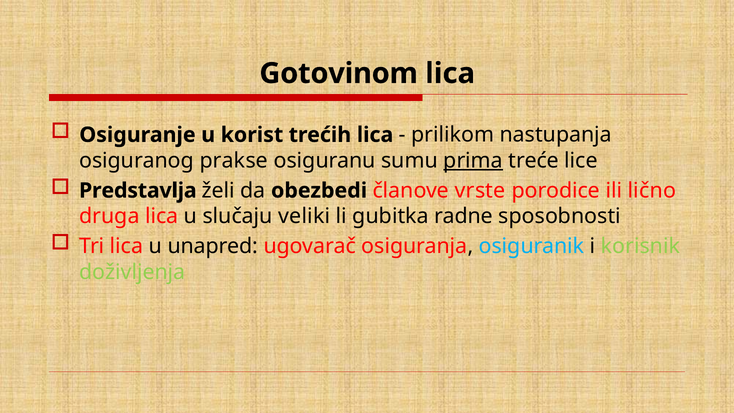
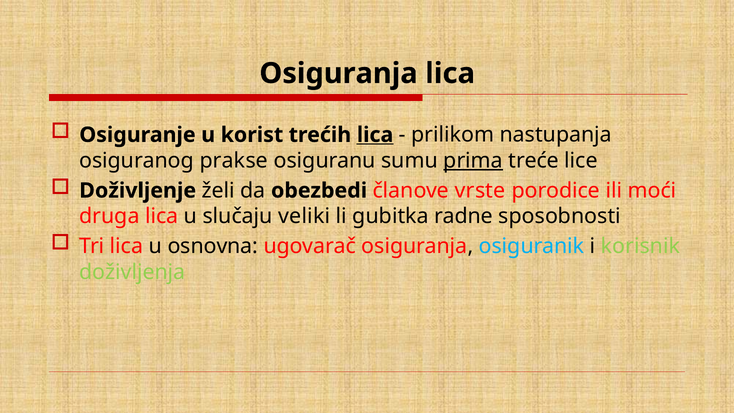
Gotovinom at (339, 73): Gotovinom -> Osiguranja
lica at (375, 135) underline: none -> present
Predstavlja: Predstavlja -> Doživljenje
lično: lično -> moći
unapred: unapred -> osnovna
